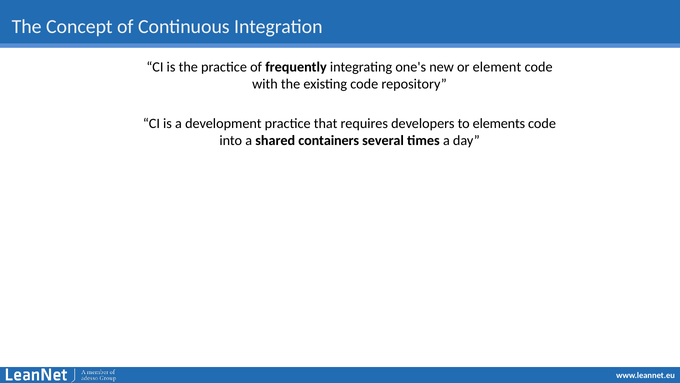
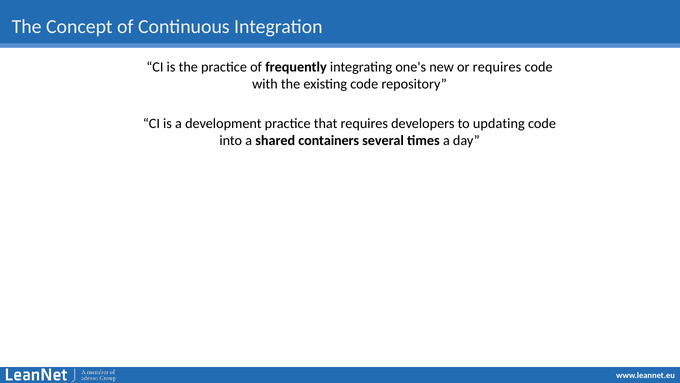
or element: element -> requires
elements: elements -> updating
